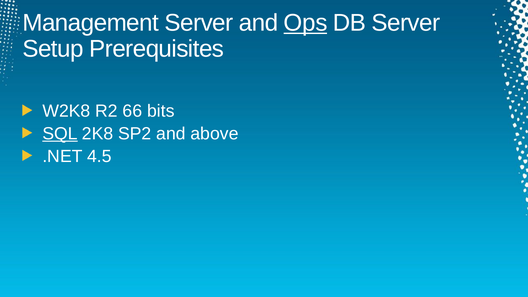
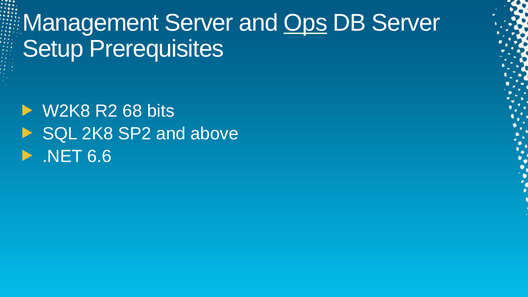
66: 66 -> 68
SQL underline: present -> none
4.5: 4.5 -> 6.6
